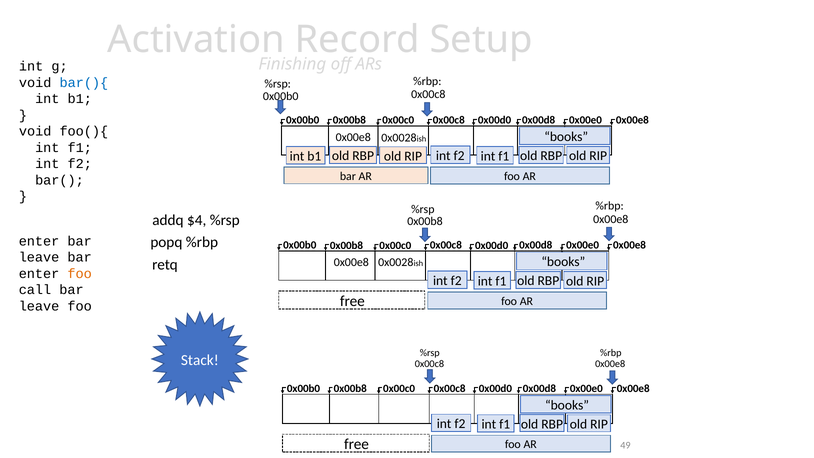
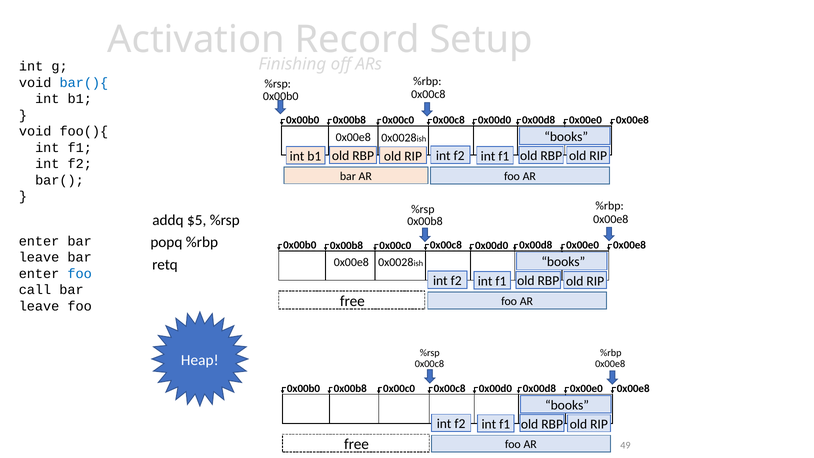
$4: $4 -> $5
foo at (80, 274) colour: orange -> blue
Stack: Stack -> Heap
